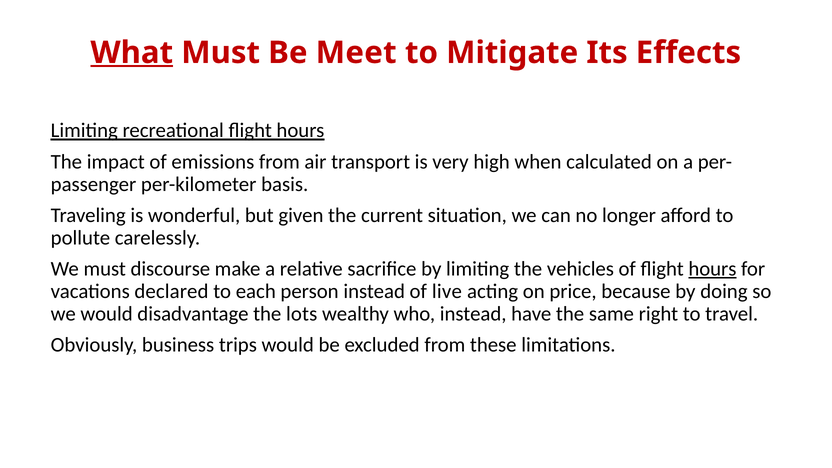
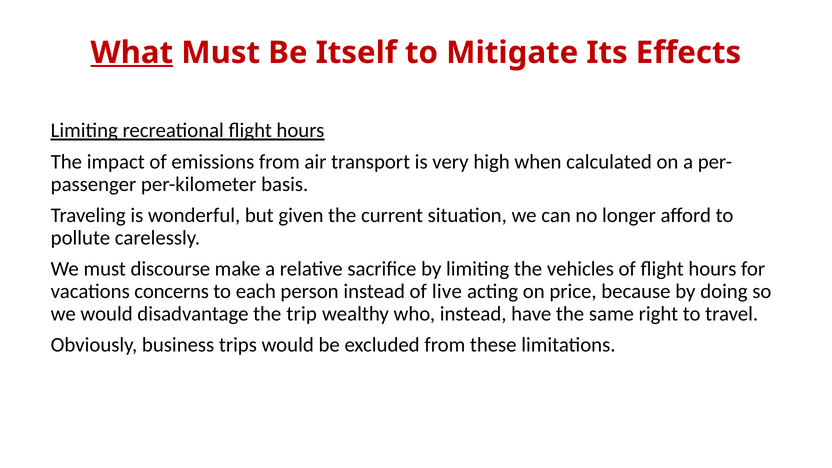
Meet: Meet -> Itself
hours at (712, 269) underline: present -> none
declared: declared -> concerns
lots: lots -> trip
